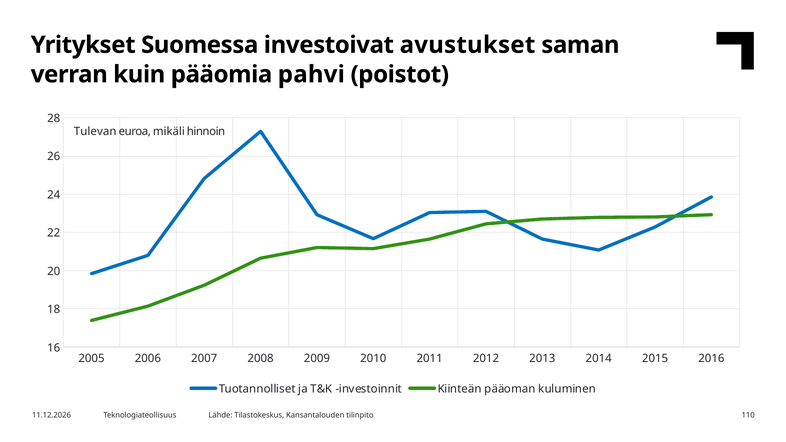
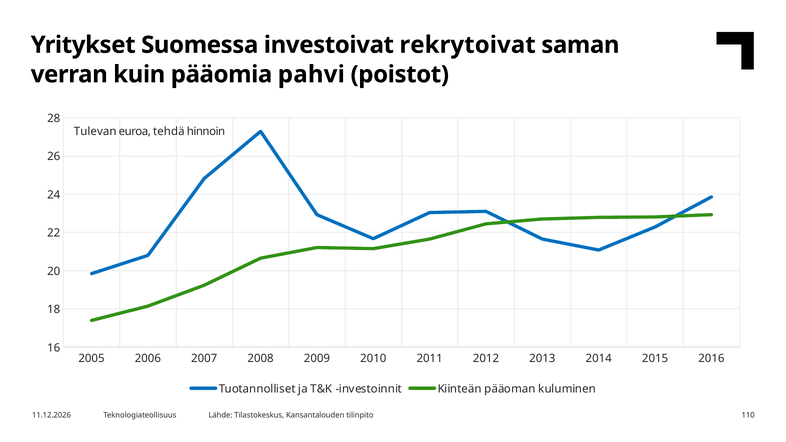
avustukset: avustukset -> rekrytoivat
mikäli: mikäli -> tehdä
